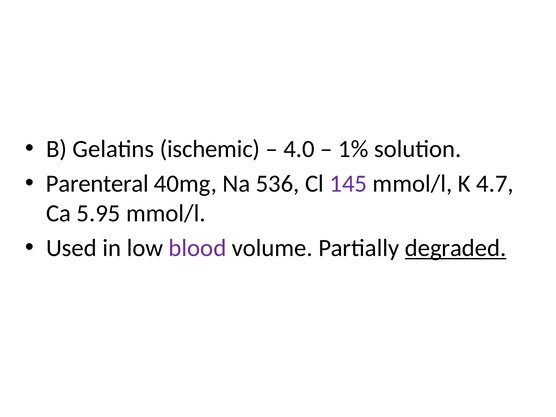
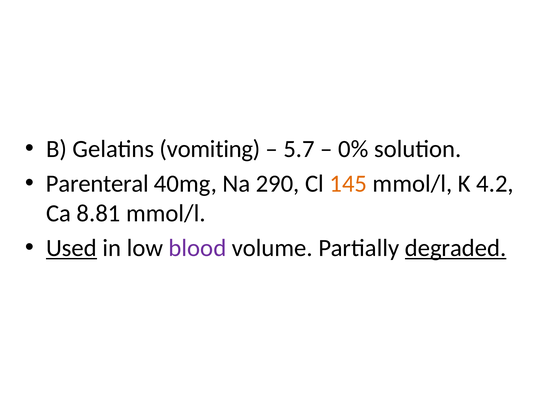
ischemic: ischemic -> vomiting
4.0: 4.0 -> 5.7
1%: 1% -> 0%
536: 536 -> 290
145 colour: purple -> orange
4.7: 4.7 -> 4.2
5.95: 5.95 -> 8.81
Used underline: none -> present
